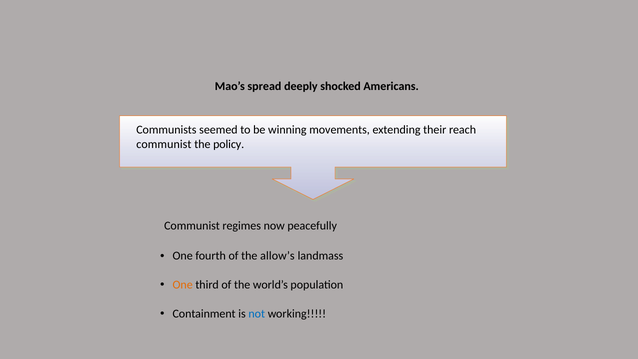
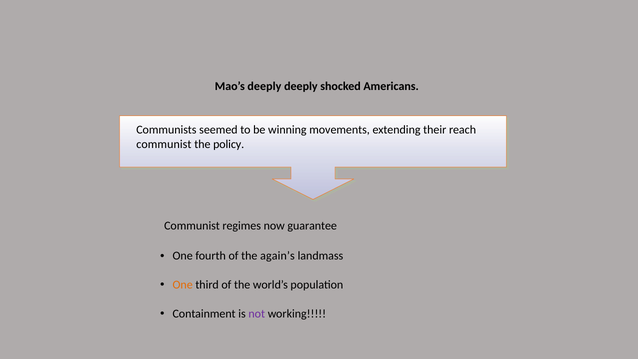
Mao’s spread: spread -> deeply
peacefully: peacefully -> guarantee
allow’s: allow’s -> again’s
not colour: blue -> purple
